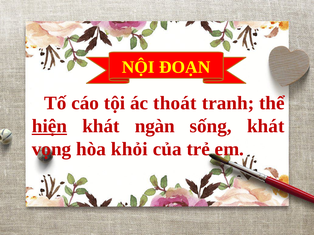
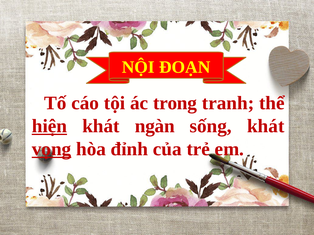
thoát: thoát -> trong
vọng underline: none -> present
khỏi: khỏi -> đỉnh
